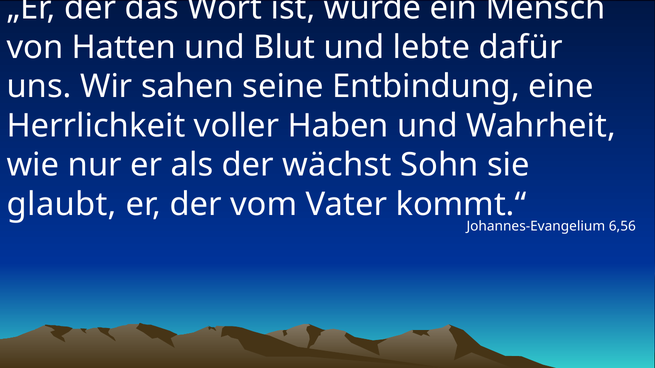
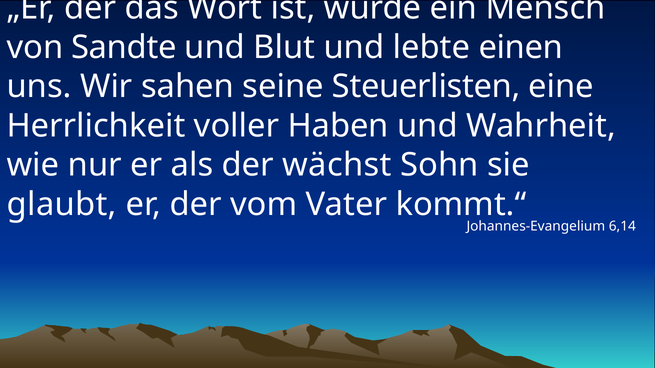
Hatten: Hatten -> Sandte
dafür: dafür -> einen
Entbindung: Entbindung -> Steuerlisten
6,56: 6,56 -> 6,14
